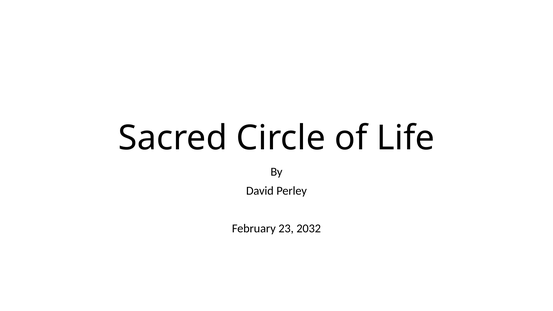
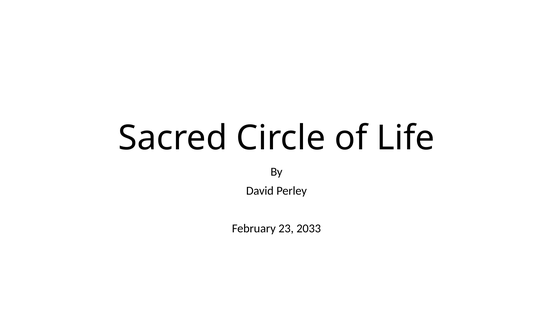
2032: 2032 -> 2033
